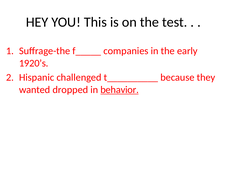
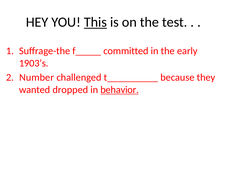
This underline: none -> present
companies: companies -> committed
1920’s: 1920’s -> 1903’s
Hispanic: Hispanic -> Number
